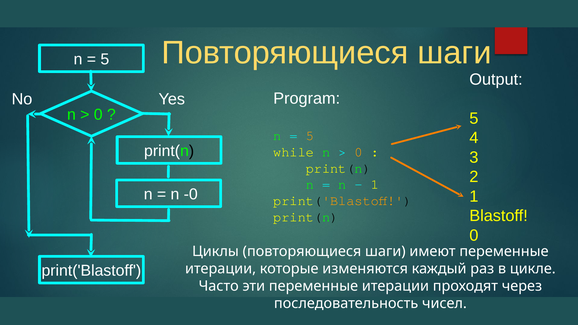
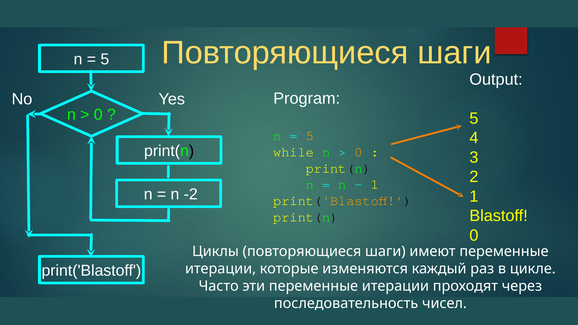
-0: -0 -> -2
